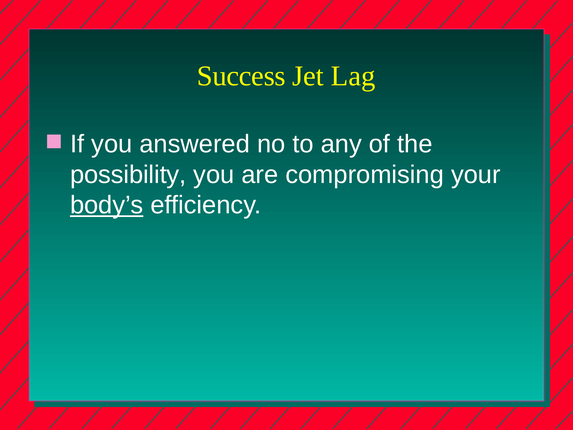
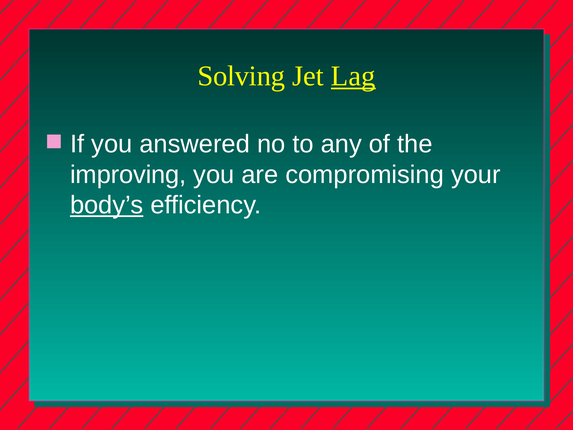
Success: Success -> Solving
Lag underline: none -> present
possibility: possibility -> improving
